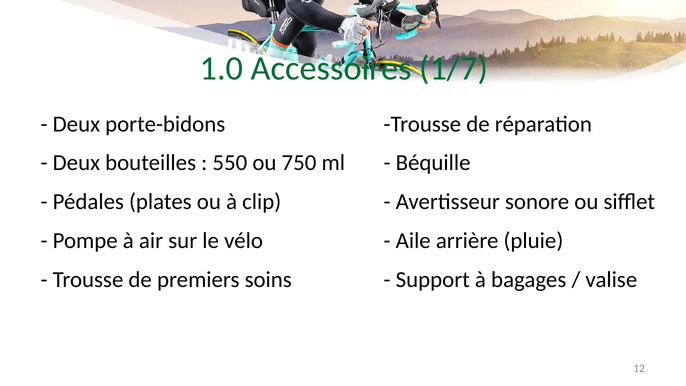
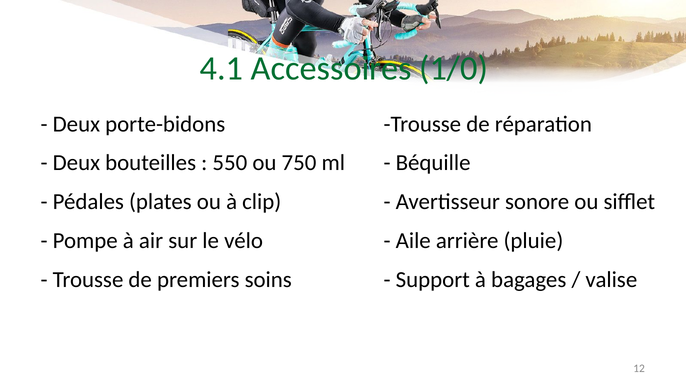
1.0: 1.0 -> 4.1
1/7: 1/7 -> 1/0
